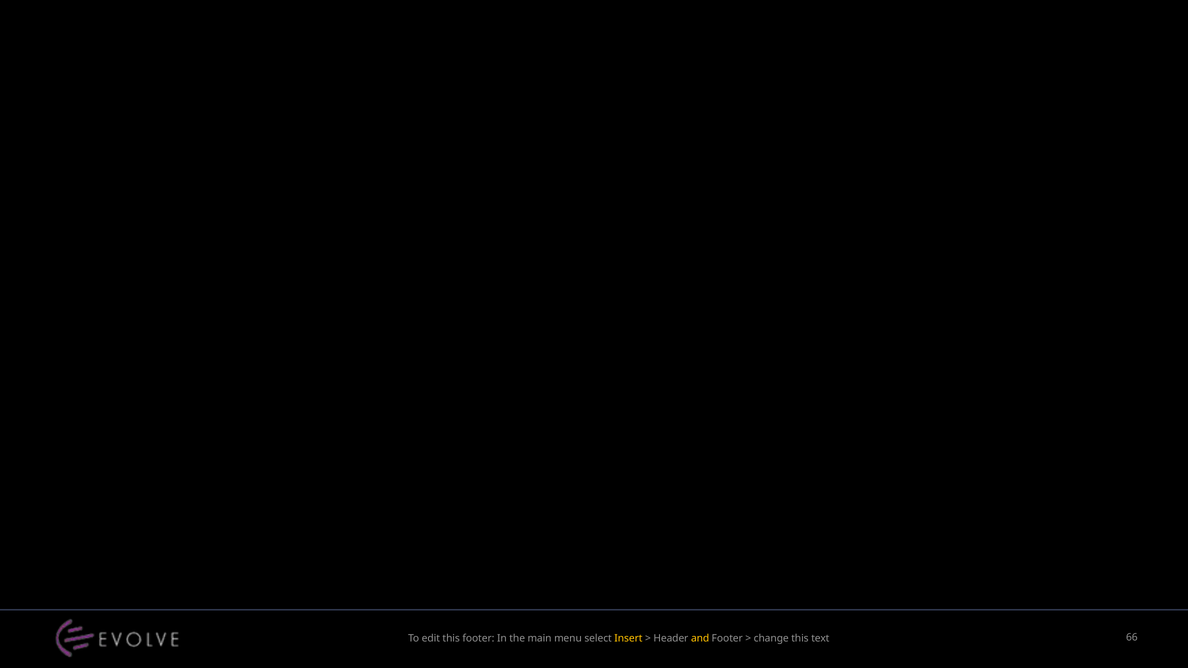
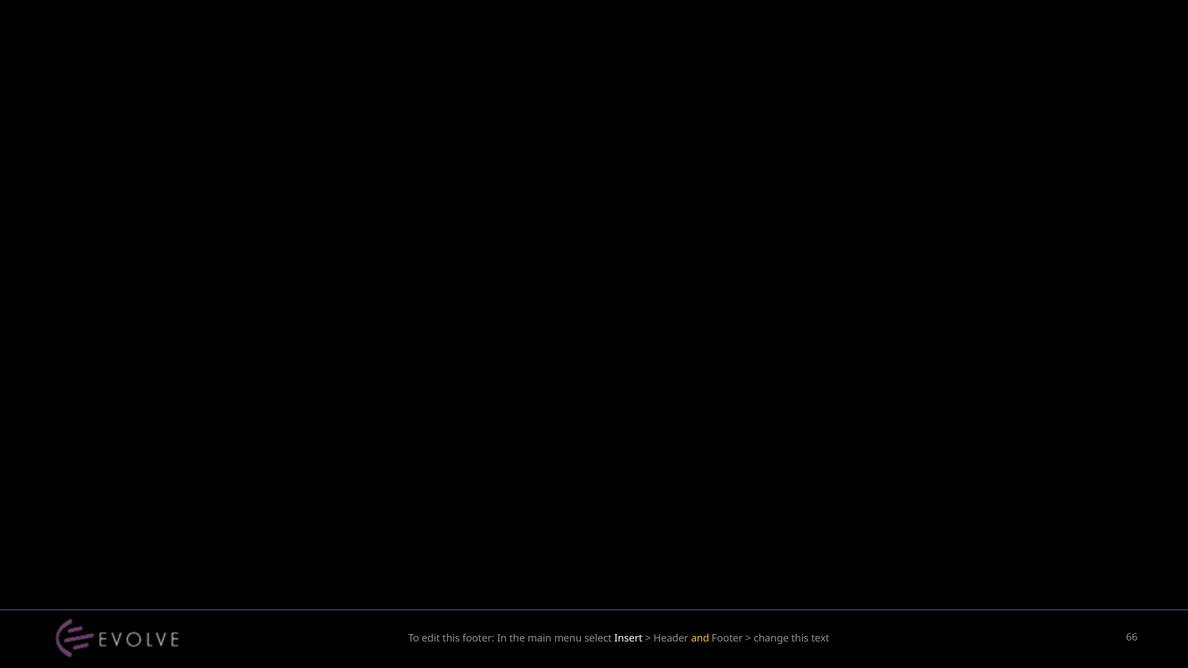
Insert colour: yellow -> white
